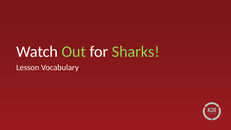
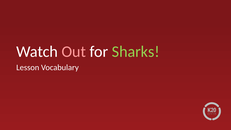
Out colour: light green -> pink
